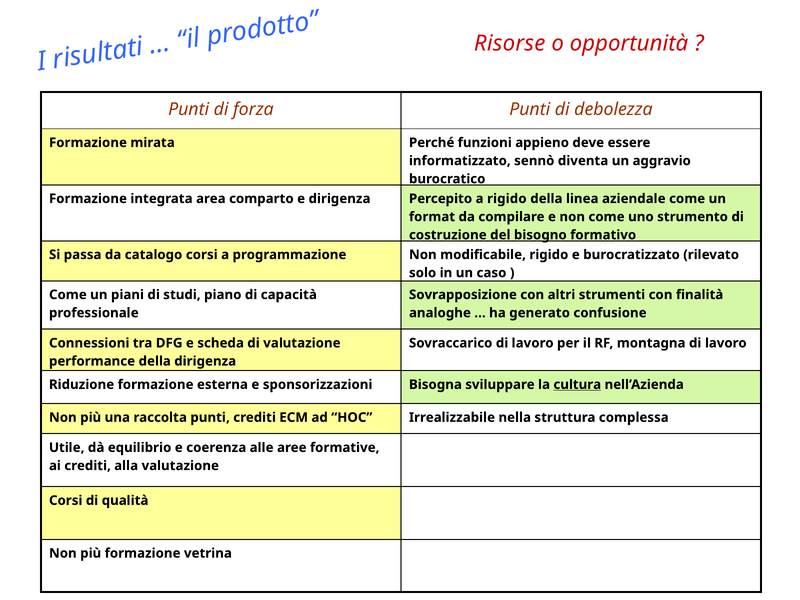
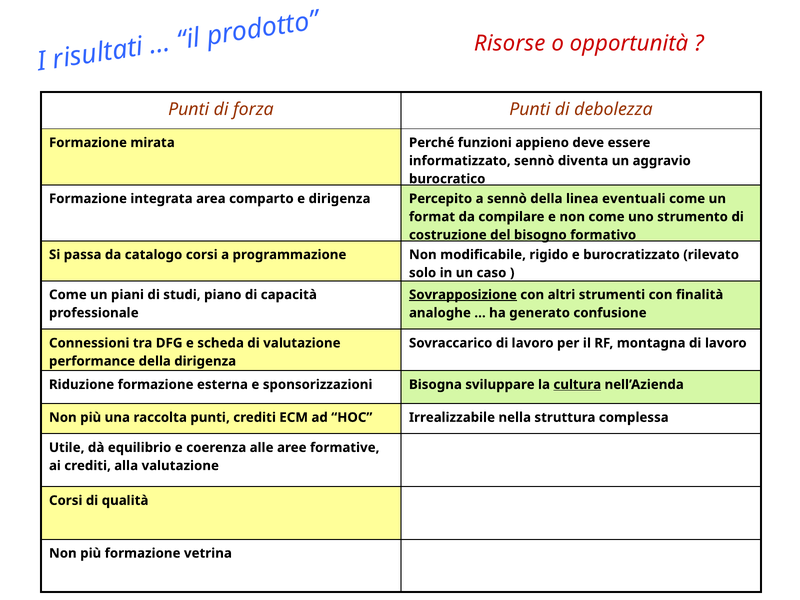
a rigido: rigido -> sennò
aziendale: aziendale -> eventuali
Sovrapposizione underline: none -> present
